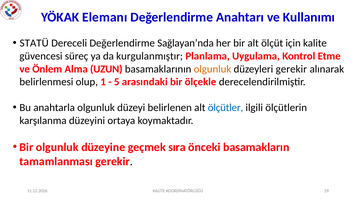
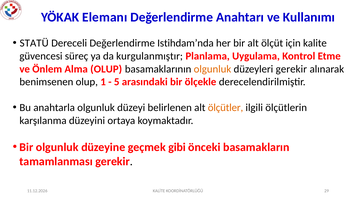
Sağlayan’nda: Sağlayan’nda -> Istihdam’nda
Alma UZUN: UZUN -> OLUP
belirlenmesi: belirlenmesi -> benimsenen
ölçütler colour: blue -> orange
sıra: sıra -> gibi
